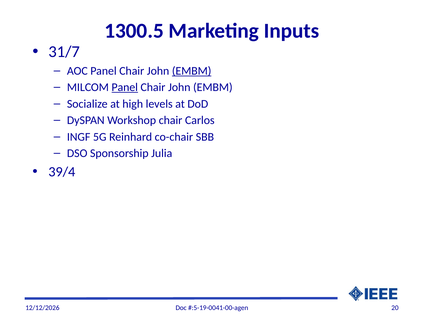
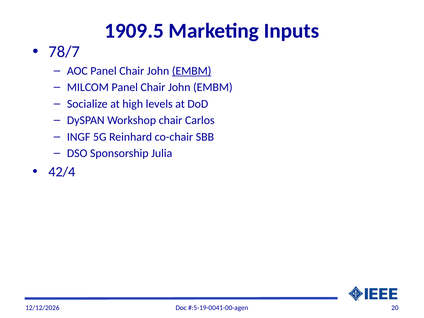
1300.5: 1300.5 -> 1909.5
31/7: 31/7 -> 78/7
Panel at (125, 87) underline: present -> none
39/4: 39/4 -> 42/4
